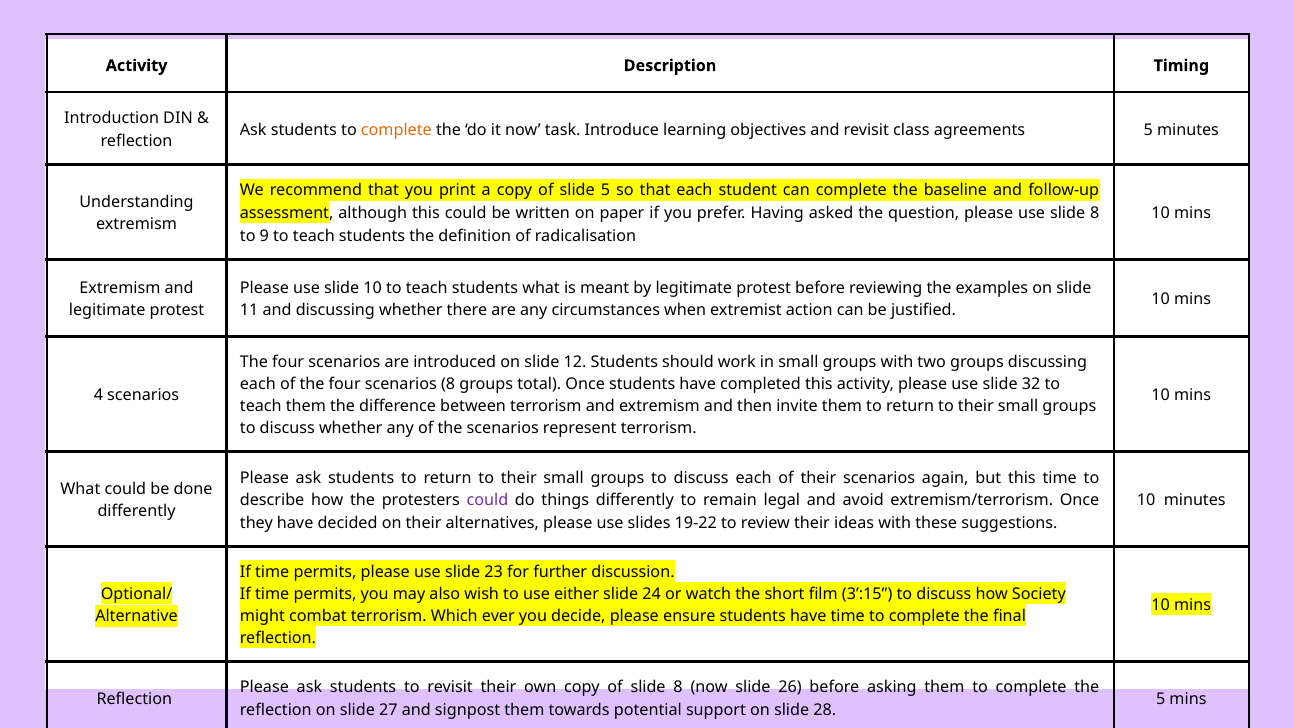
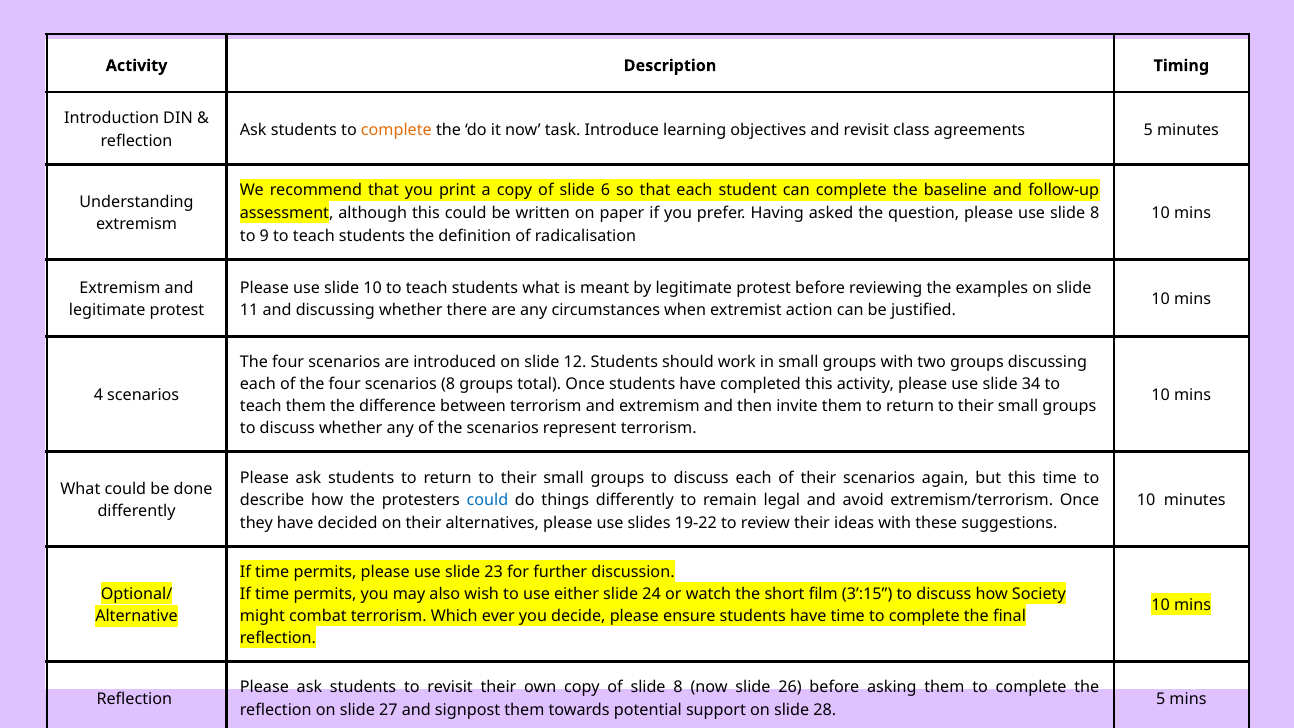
slide 5: 5 -> 6
32: 32 -> 34
could at (487, 500) colour: purple -> blue
